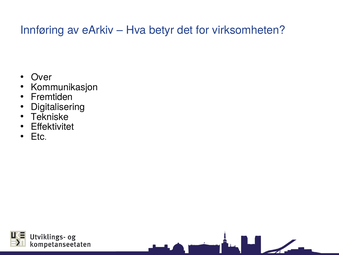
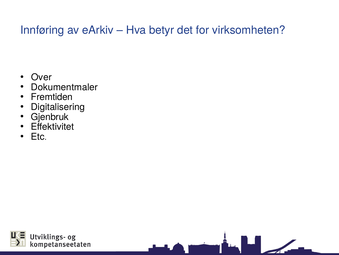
Kommunikasjon: Kommunikasjon -> Dokumentmaler
Tekniske: Tekniske -> Gjenbruk
